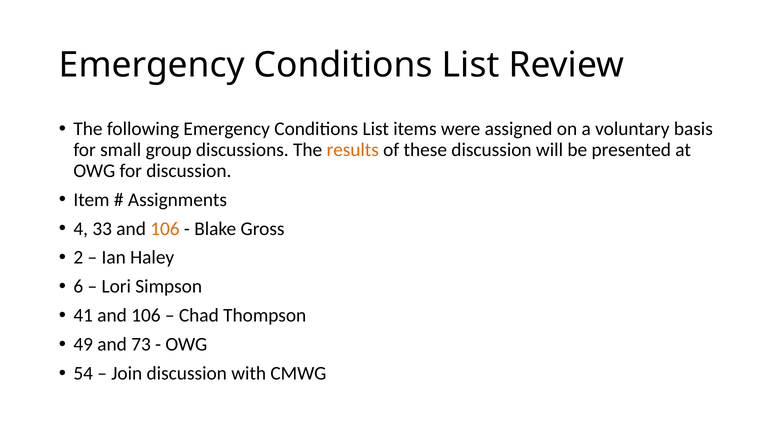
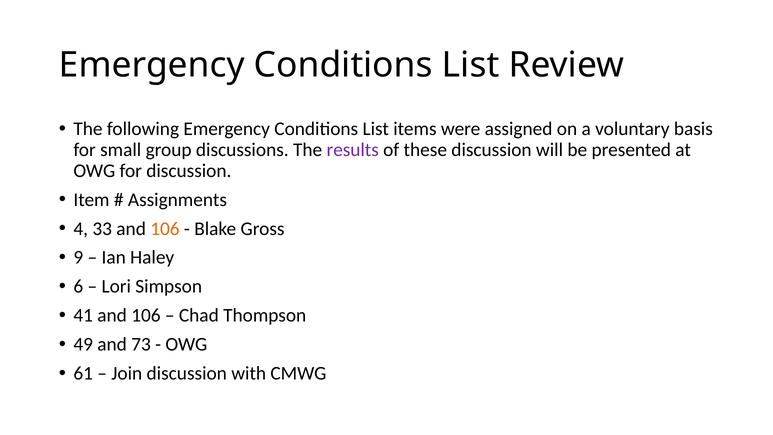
results colour: orange -> purple
2: 2 -> 9
54: 54 -> 61
